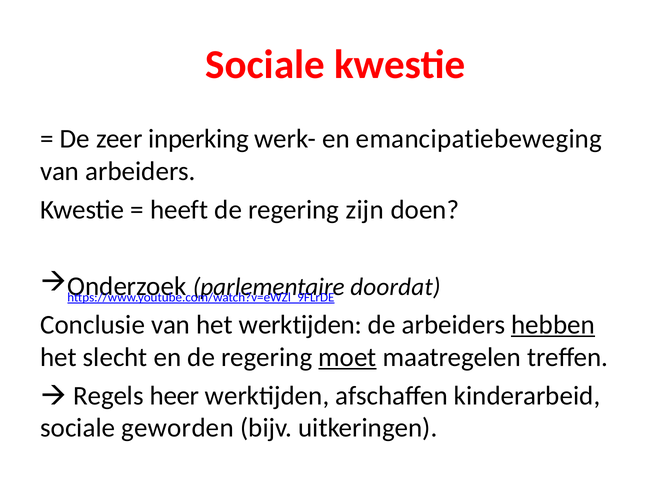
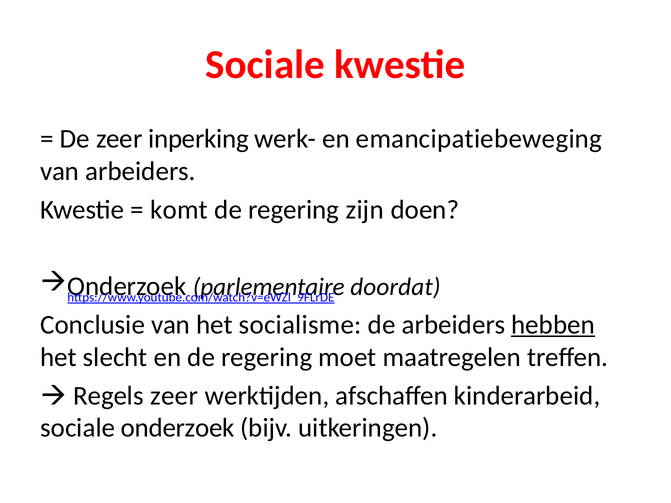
heeft: heeft -> komt
het werktijden: werktijden -> socialisme
moet underline: present -> none
Regels heer: heer -> zeer
sociale geworden: geworden -> onderzoek
